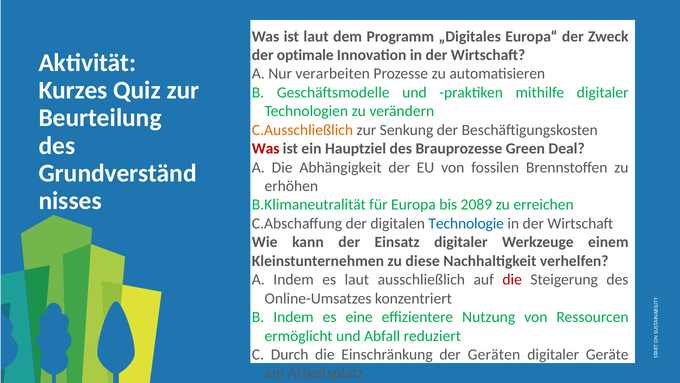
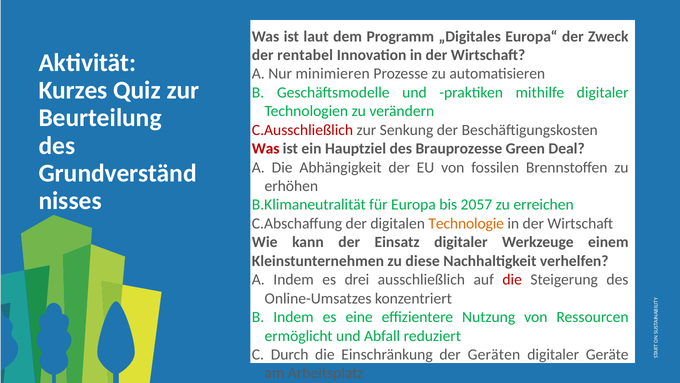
optimale: optimale -> rentabel
verarbeiten: verarbeiten -> minimieren
C.Ausschließlich colour: orange -> red
2089: 2089 -> 2057
Technologie colour: blue -> orange
es laut: laut -> drei
